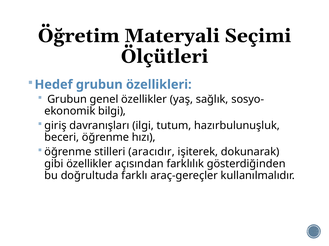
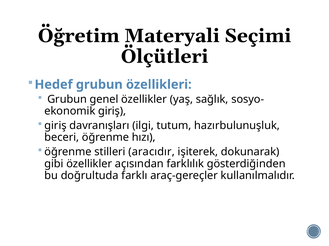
bilgi at (112, 111): bilgi -> giriş
